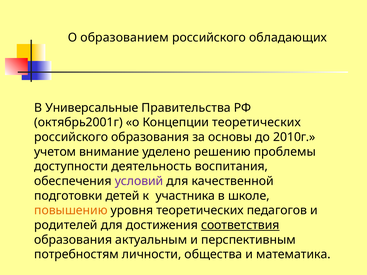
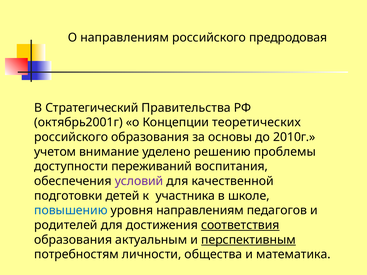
О образованием: образованием -> направлениям
обладающих: обладающих -> предродовая
Универсальные: Универсальные -> Стратегический
деятельность: деятельность -> переживаний
повышению colour: orange -> blue
уровня теоретических: теоретических -> направлениям
перспективным underline: none -> present
